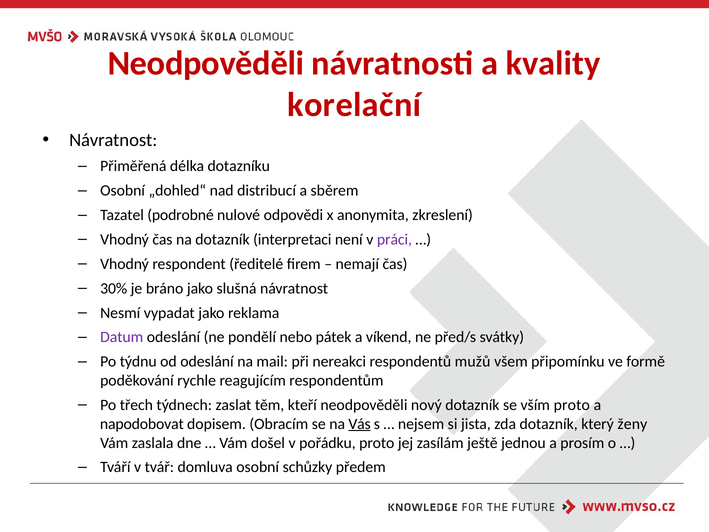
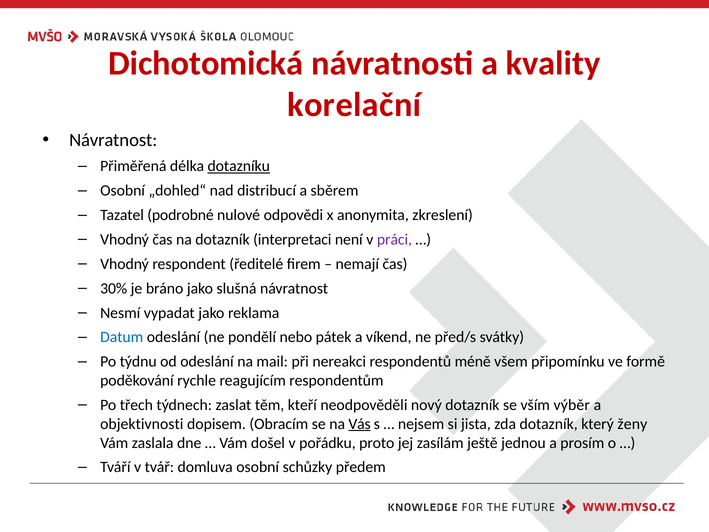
Neodpověděli at (206, 64): Neodpověděli -> Dichotomická
dotazníku underline: none -> present
Datum colour: purple -> blue
mužů: mužů -> méně
vším proto: proto -> výběr
napodobovat: napodobovat -> objektivnosti
